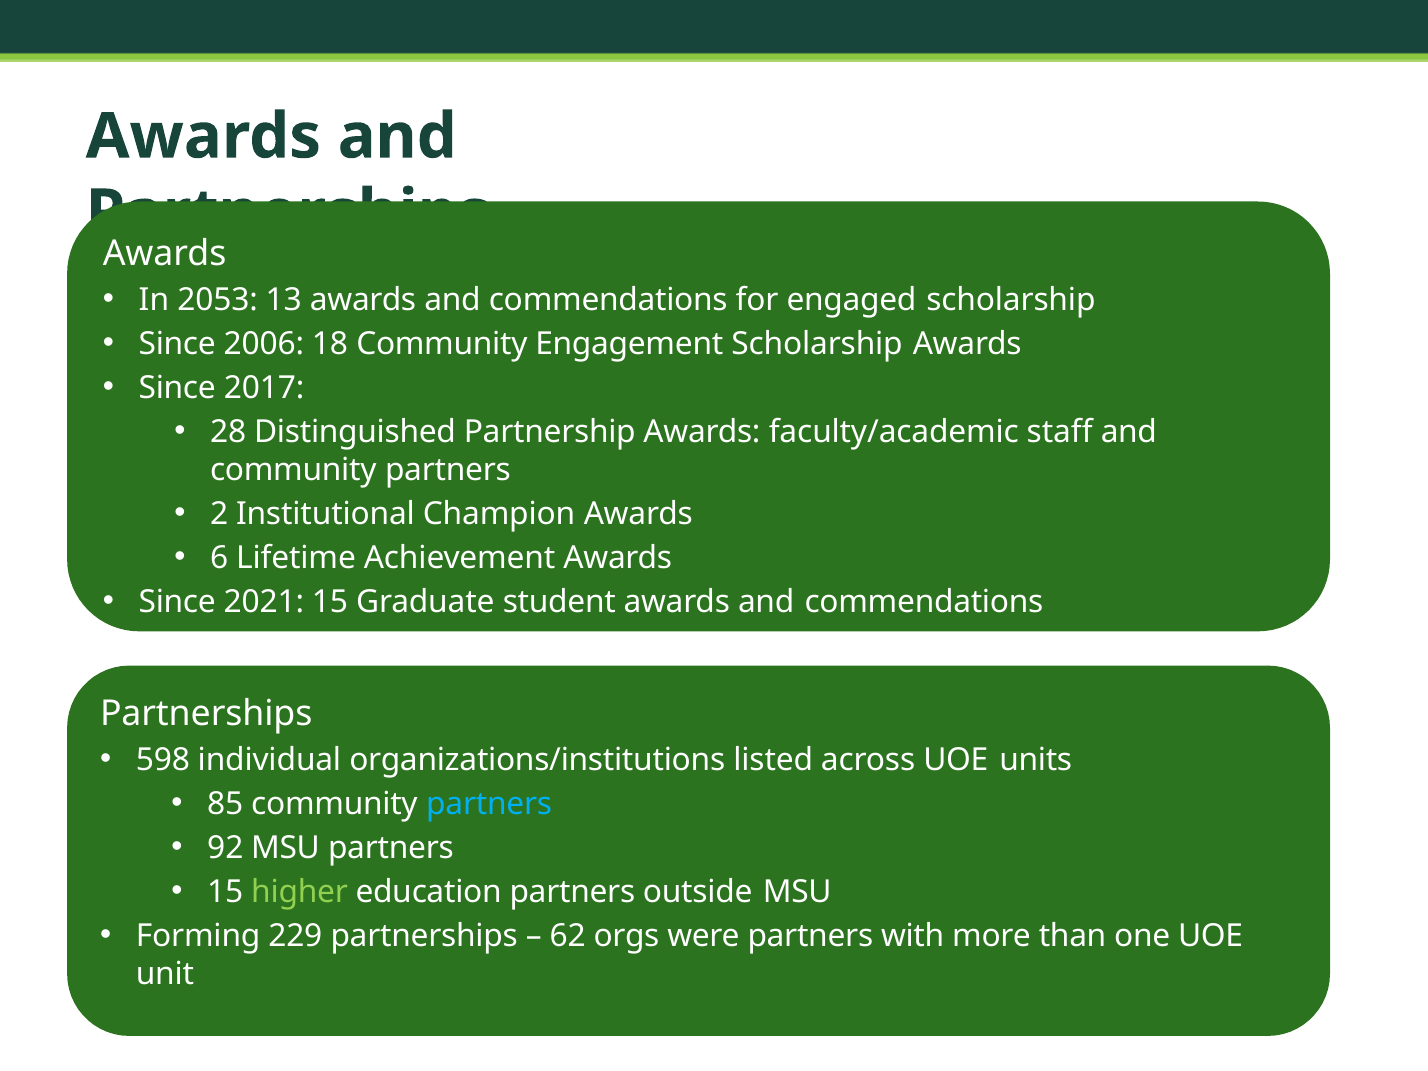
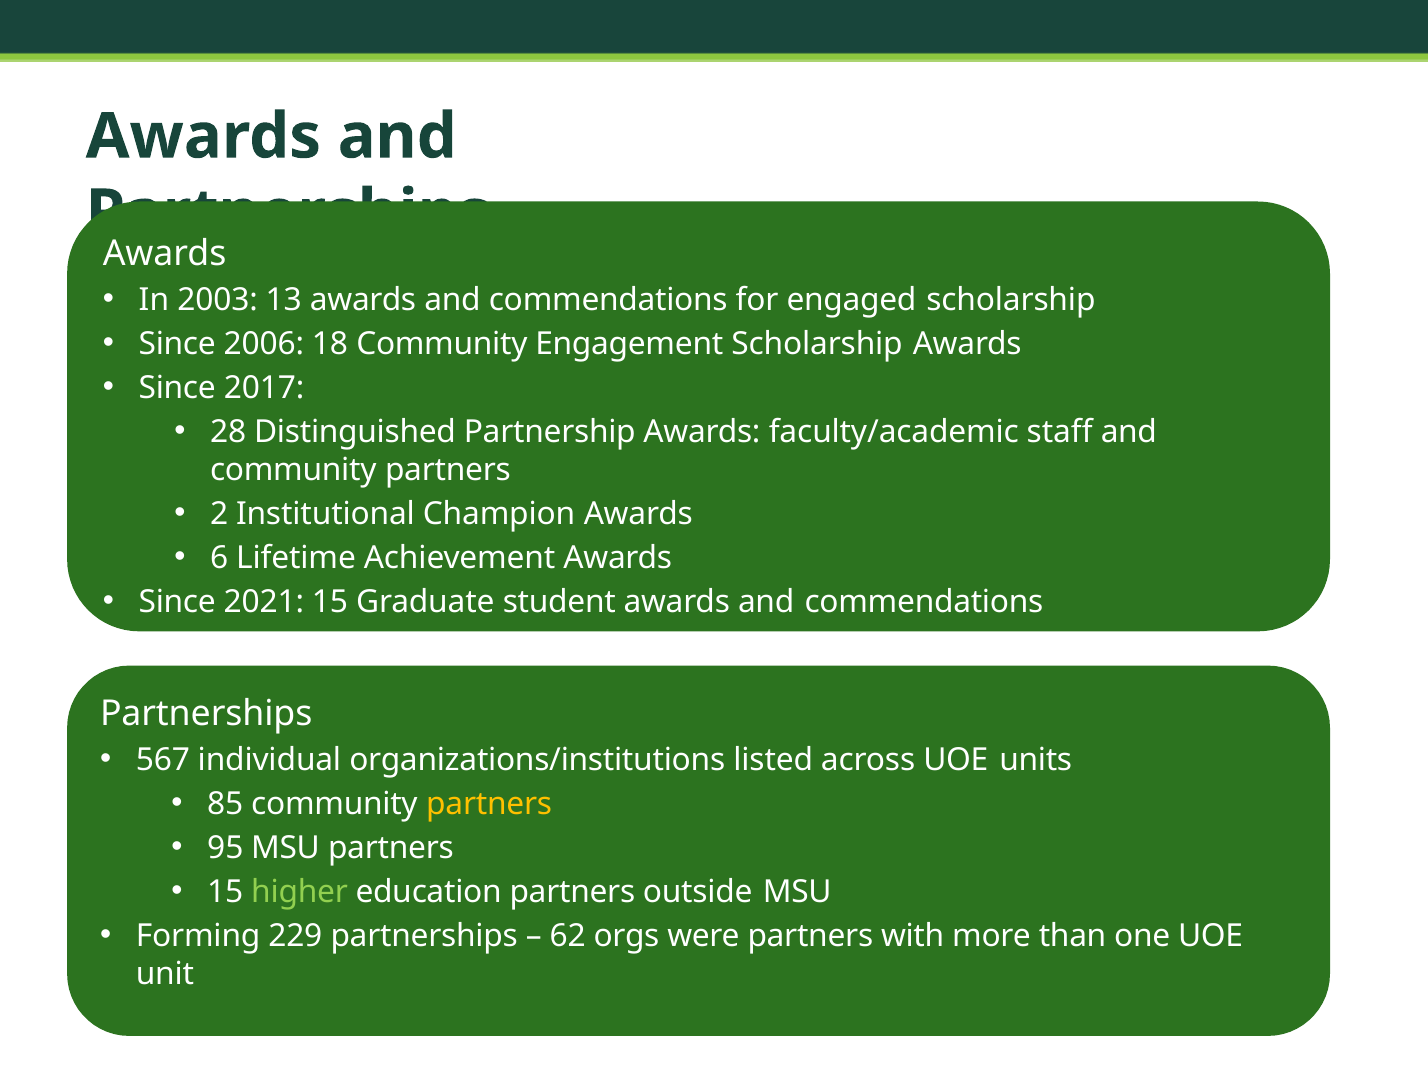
2053: 2053 -> 2003
598: 598 -> 567
partners at (489, 804) colour: light blue -> yellow
92: 92 -> 95
